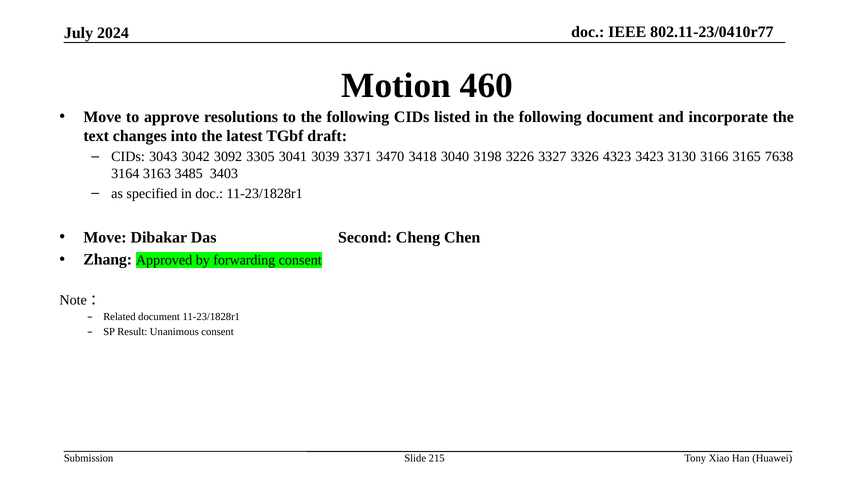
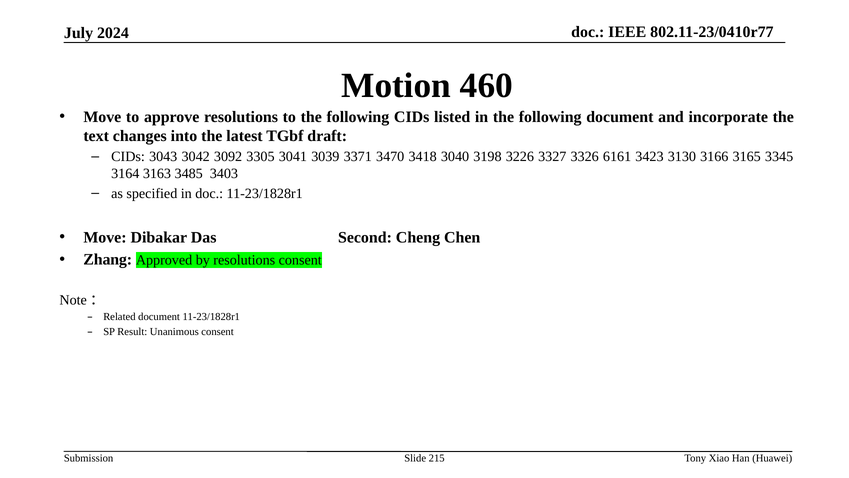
4323: 4323 -> 6161
7638: 7638 -> 3345
by forwarding: forwarding -> resolutions
